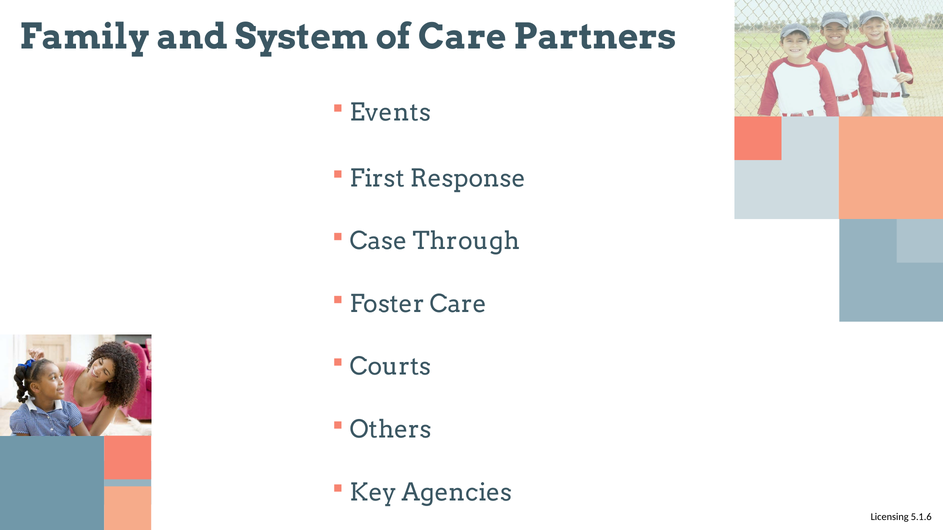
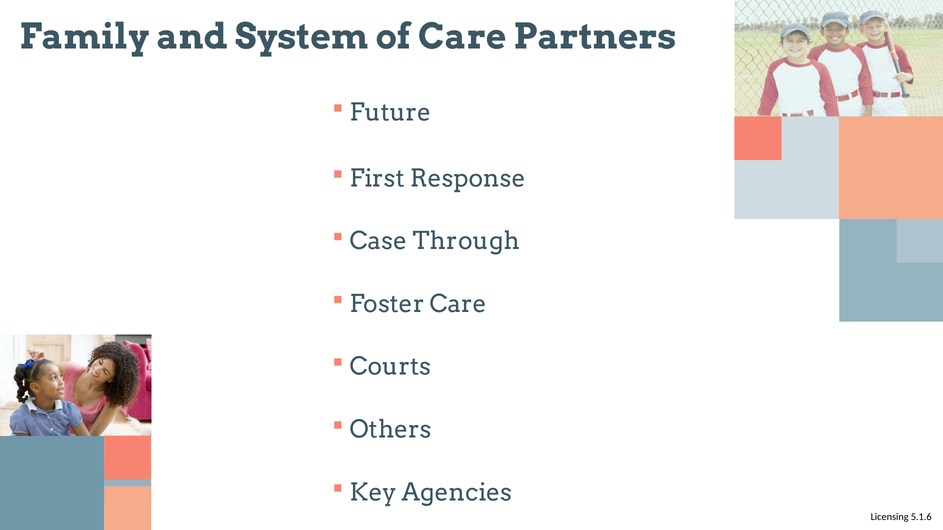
Events: Events -> Future
